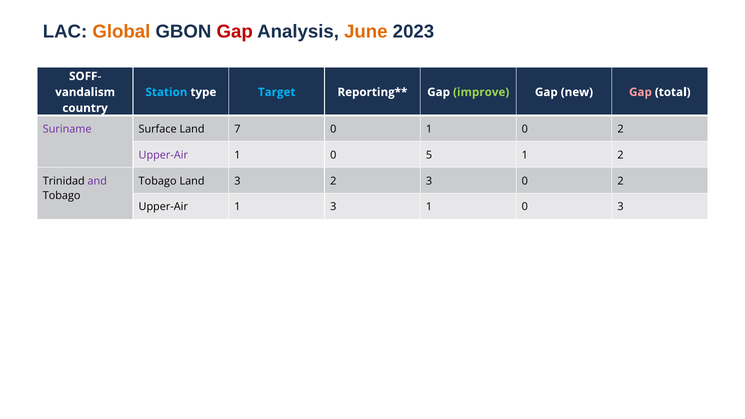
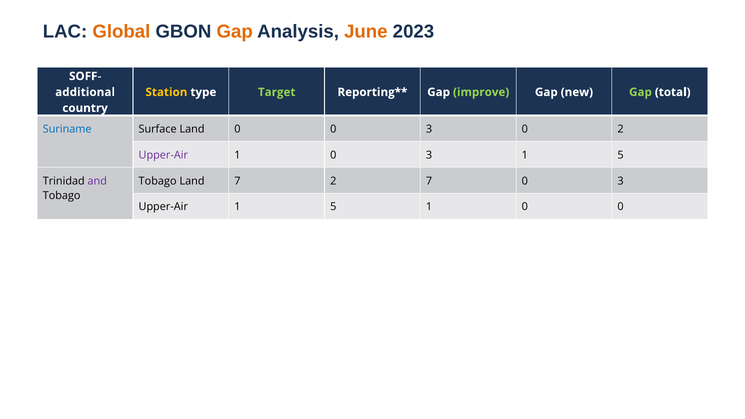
Gap at (235, 32) colour: red -> orange
vandalism: vandalism -> additional
Station colour: light blue -> yellow
Target colour: light blue -> light green
Gap at (640, 92) colour: pink -> light green
Suriname colour: purple -> blue
Land 7: 7 -> 0
1 at (429, 129): 1 -> 3
1 0 5: 5 -> 3
2 at (621, 155): 2 -> 5
Land 3: 3 -> 7
2 3: 3 -> 7
2 at (621, 181): 2 -> 3
Upper-Air 1 3: 3 -> 5
1 0 3: 3 -> 0
